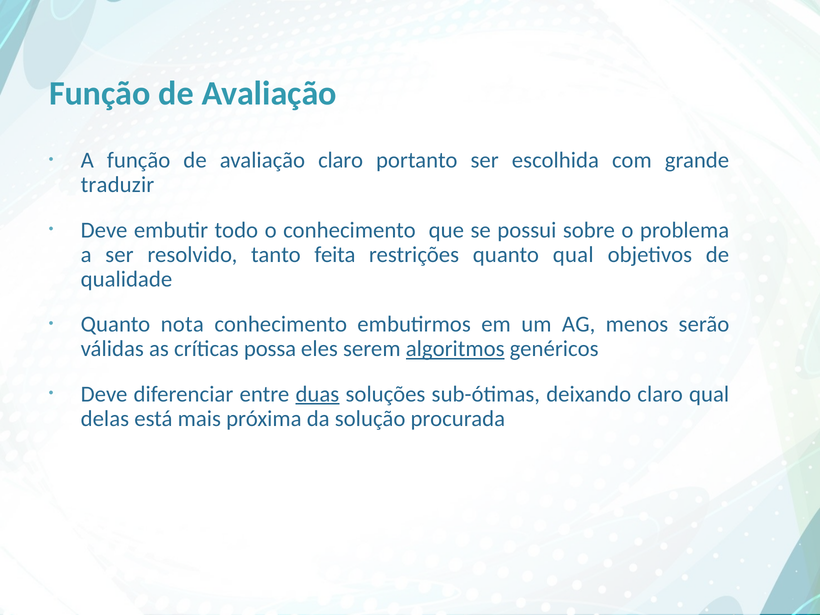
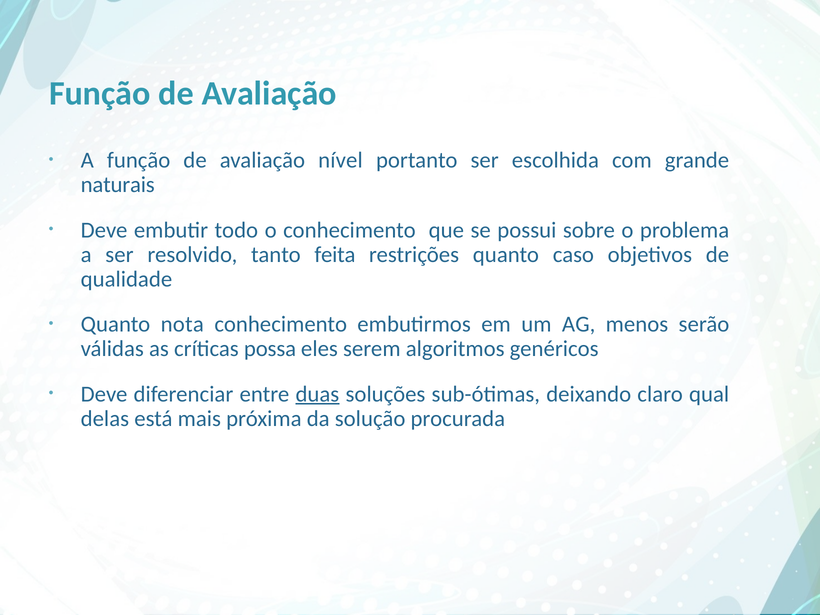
avaliação claro: claro -> nível
traduzir: traduzir -> naturais
quanto qual: qual -> caso
algoritmos underline: present -> none
